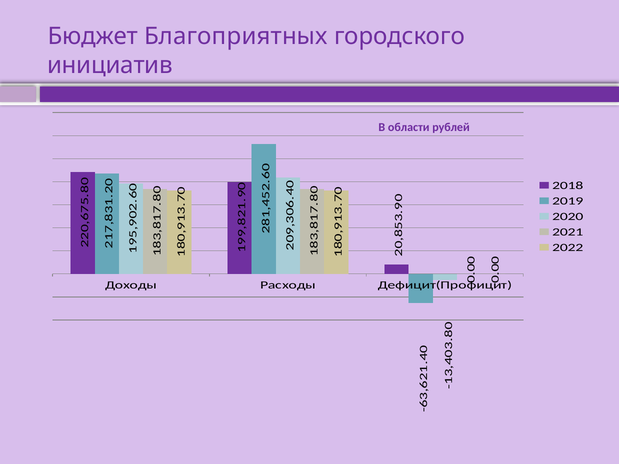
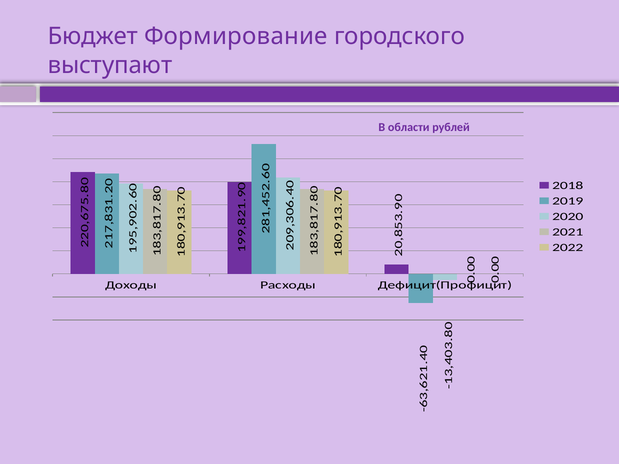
Благоприятных: Благоприятных -> Формирование
инициатив: инициатив -> выступают
